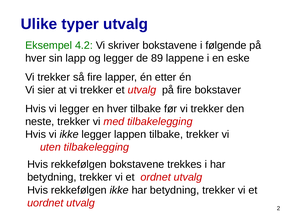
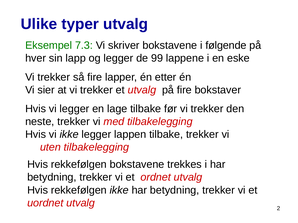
4.2: 4.2 -> 7.3
89: 89 -> 99
en hver: hver -> lage
